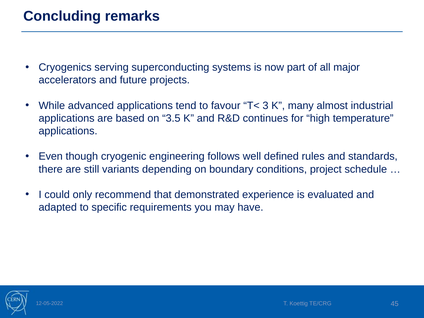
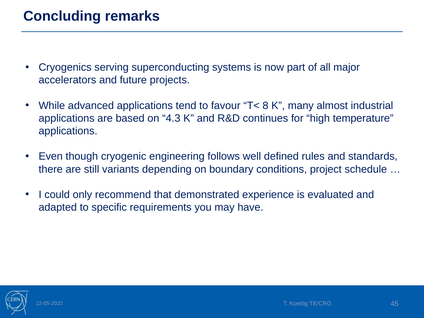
3: 3 -> 8
3.5: 3.5 -> 4.3
